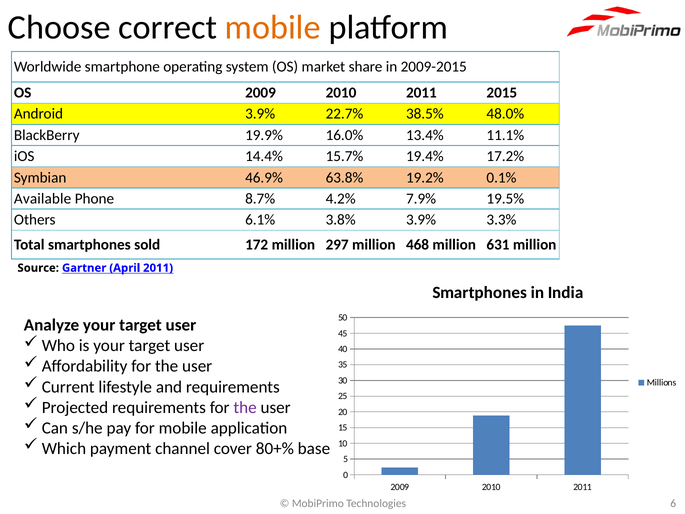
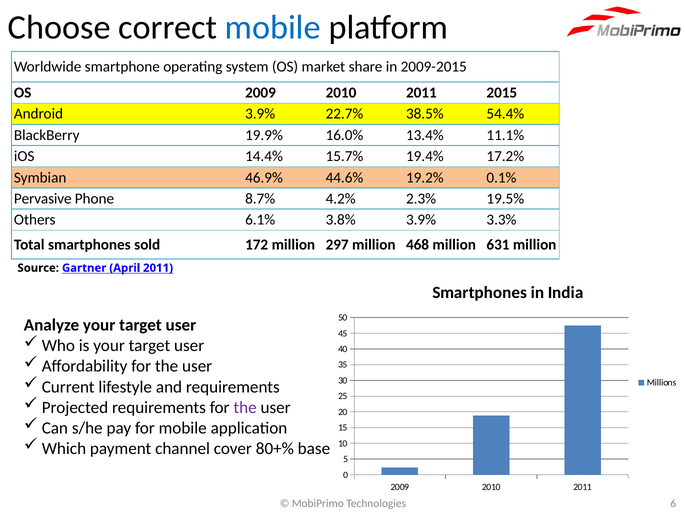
mobile at (273, 27) colour: orange -> blue
48.0%: 48.0% -> 54.4%
63.8%: 63.8% -> 44.6%
Available: Available -> Pervasive
7.9%: 7.9% -> 2.3%
